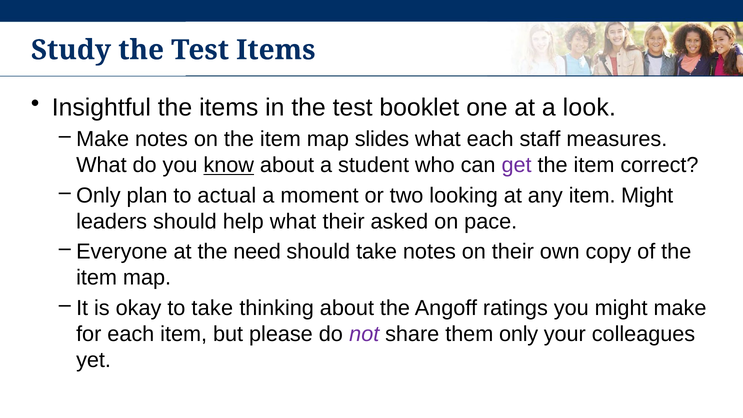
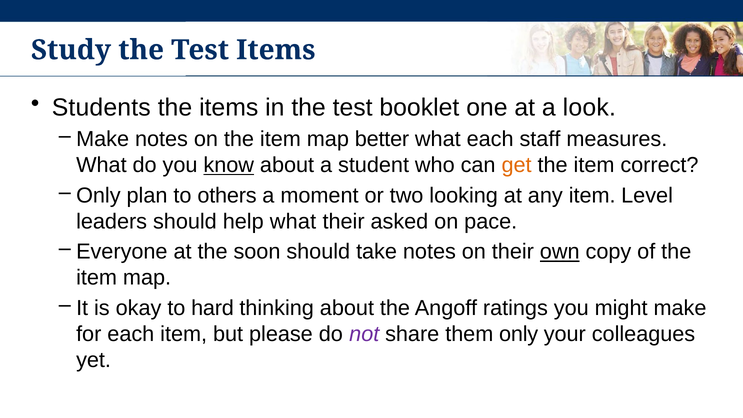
Insightful: Insightful -> Students
slides: slides -> better
get colour: purple -> orange
actual: actual -> others
item Might: Might -> Level
need: need -> soon
own underline: none -> present
to take: take -> hard
